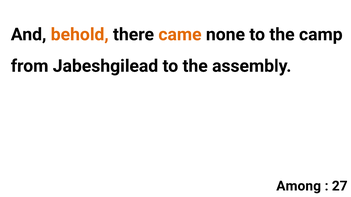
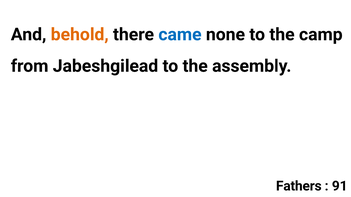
came colour: orange -> blue
Among: Among -> Fathers
27: 27 -> 91
